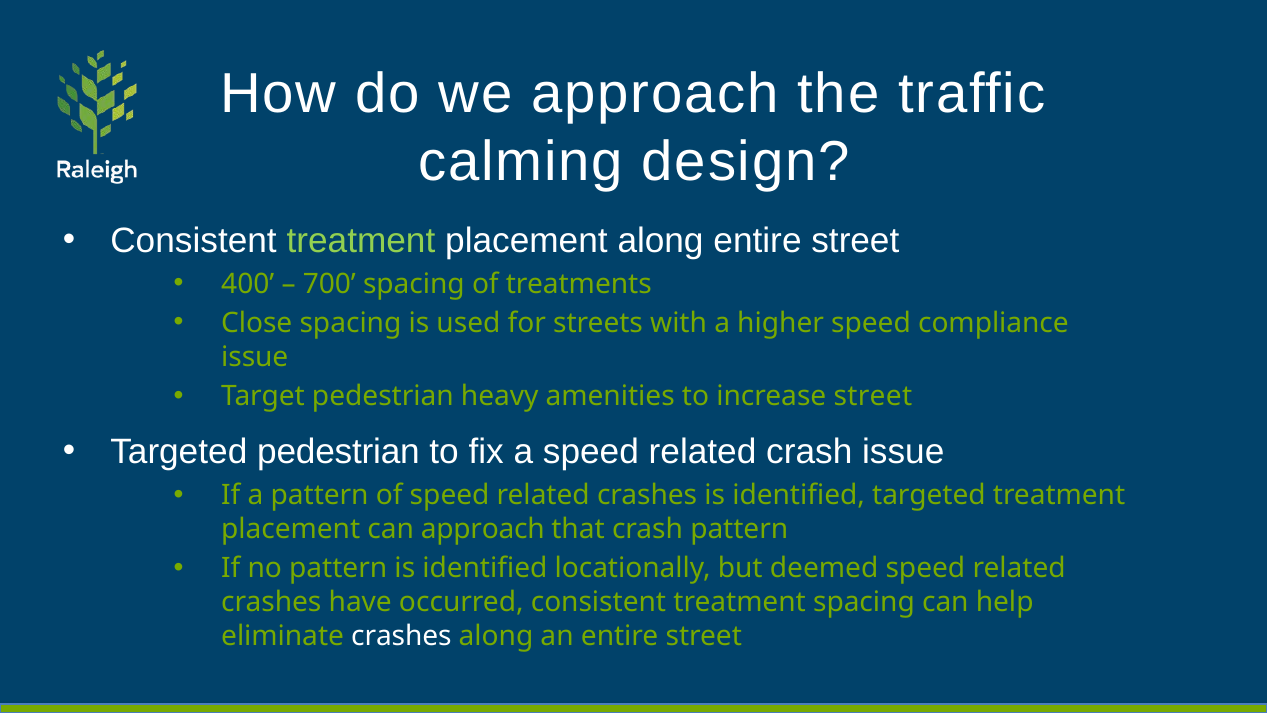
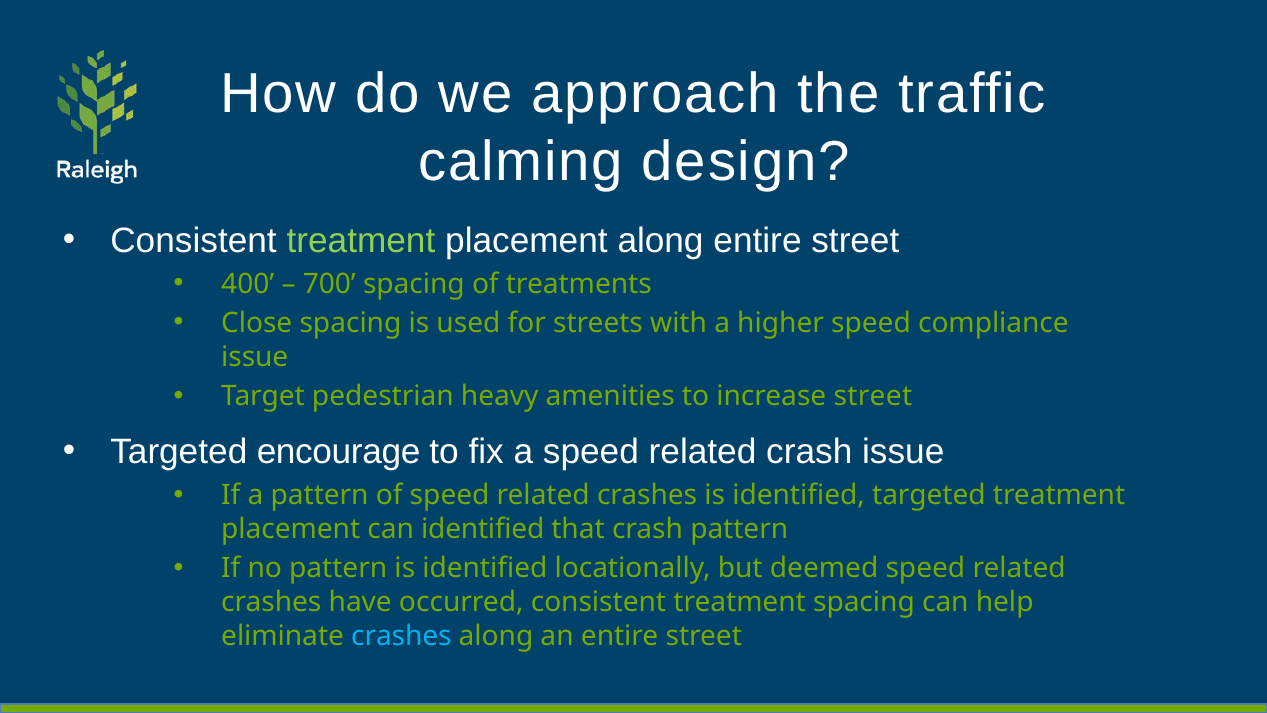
Targeted pedestrian: pedestrian -> encourage
can approach: approach -> identified
crashes at (401, 636) colour: white -> light blue
